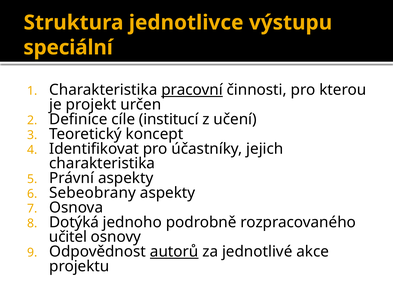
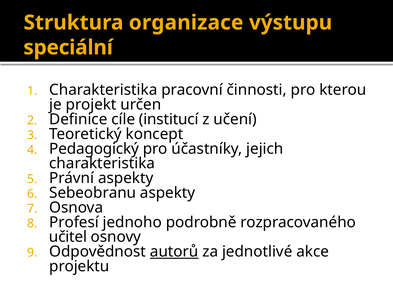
jednotlivce: jednotlivce -> organizace
pracovní underline: present -> none
Identifikovat: Identifikovat -> Pedagogický
Sebeobrany: Sebeobrany -> Sebeobranu
Dotýká: Dotýká -> Profesí
